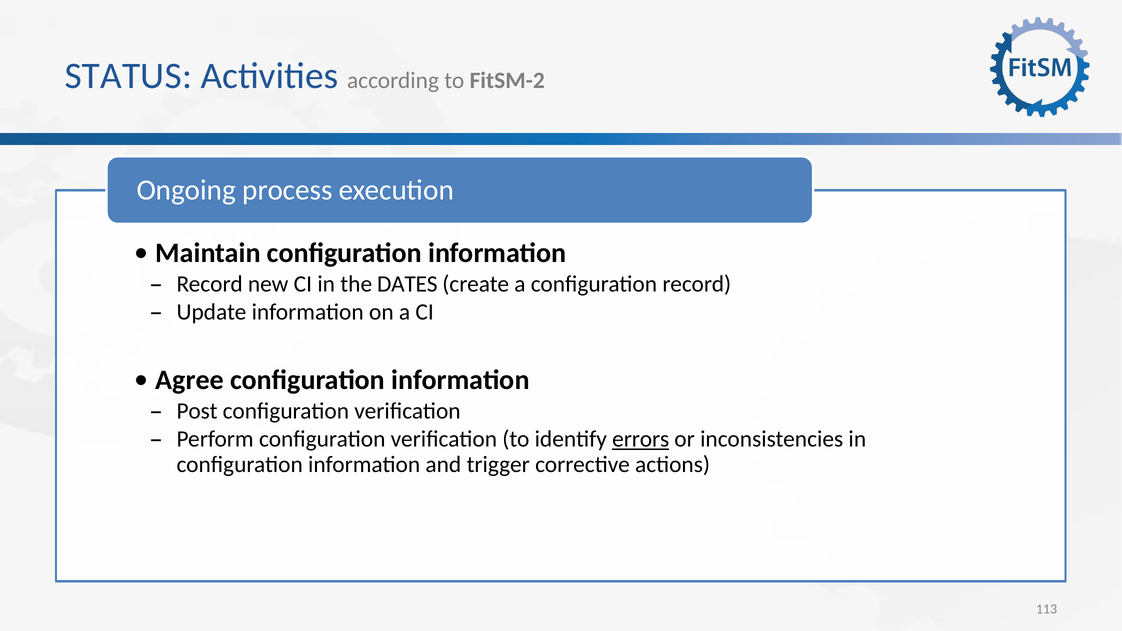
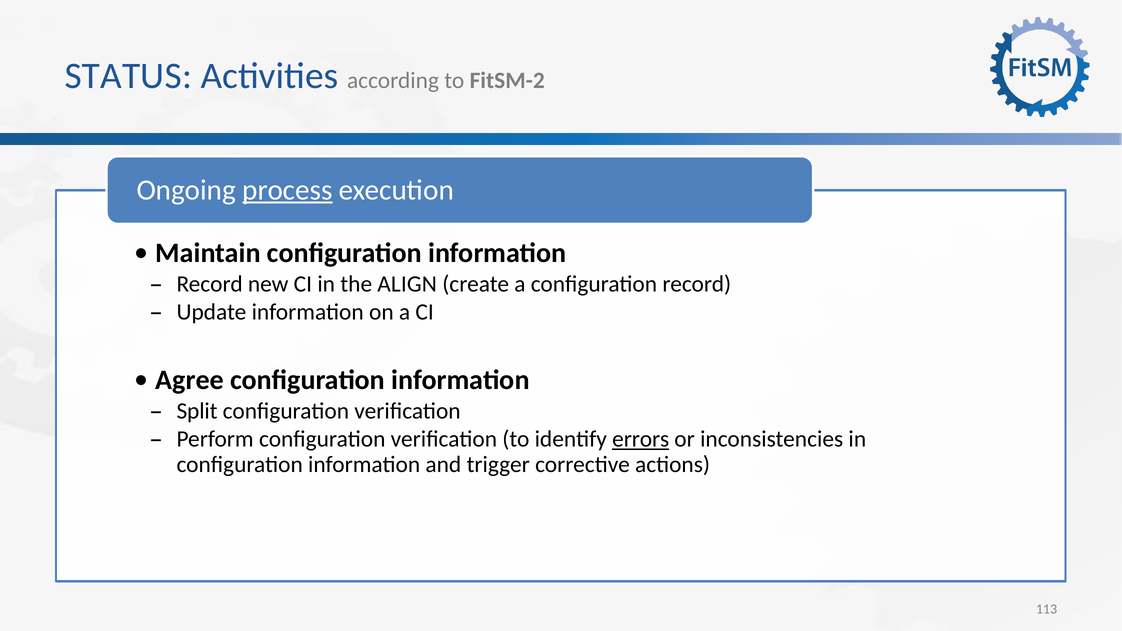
process underline: none -> present
DATES: DATES -> ALIGN
Post: Post -> Split
